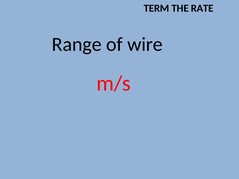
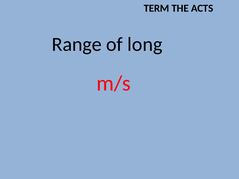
RATE: RATE -> ACTS
wire: wire -> long
